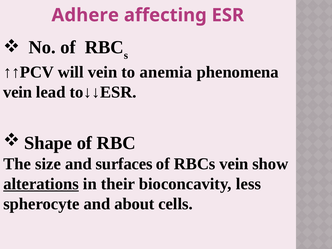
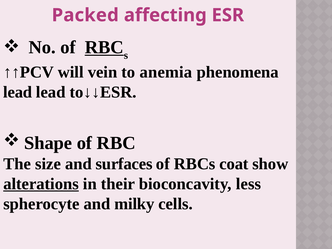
Adhere: Adhere -> Packed
RBC at (104, 47) underline: none -> present
vein at (18, 92): vein -> lead
RBCs vein: vein -> coat
about: about -> milky
